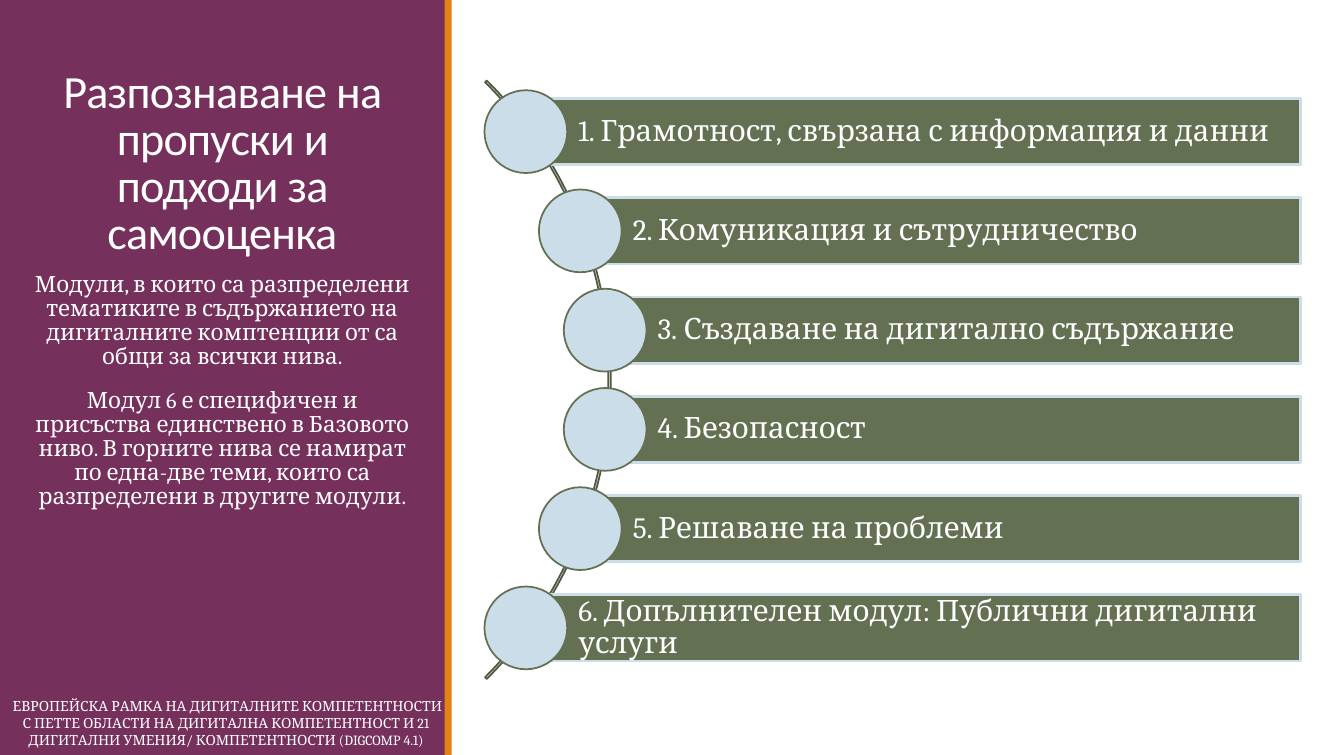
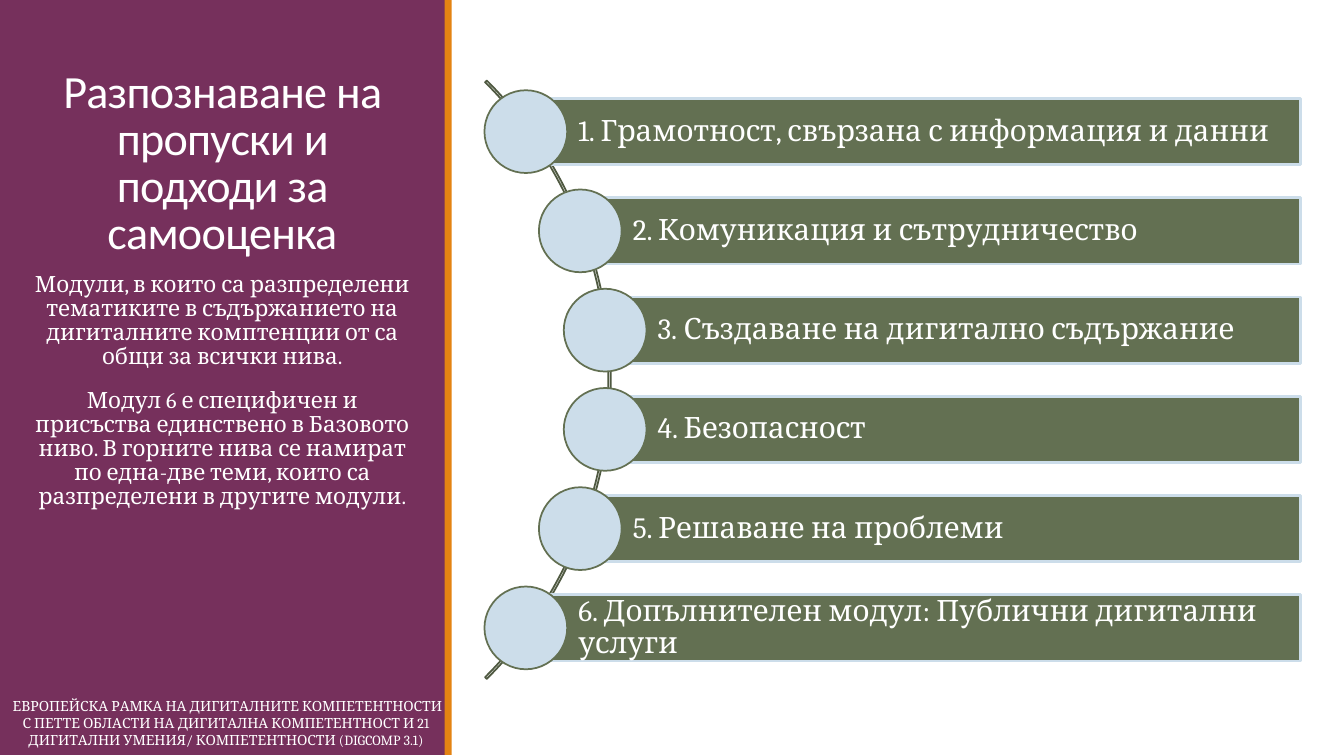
4.1: 4.1 -> 3.1
